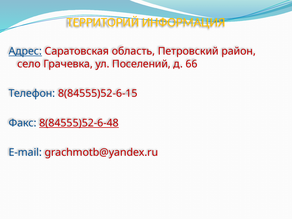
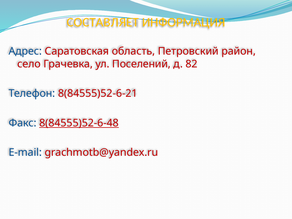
ТЕРРИТОРИЙ: ТЕРРИТОРИЙ -> СОСТАВЛЯЕТ
Адрес underline: present -> none
66: 66 -> 82
8(84555)52-6-15: 8(84555)52-6-15 -> 8(84555)52-6-21
